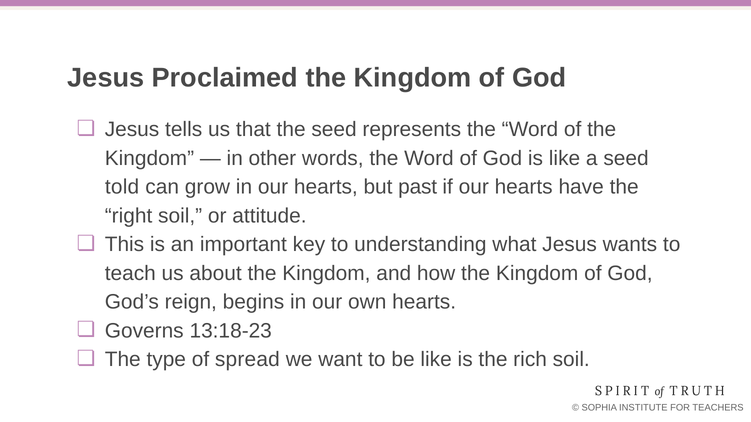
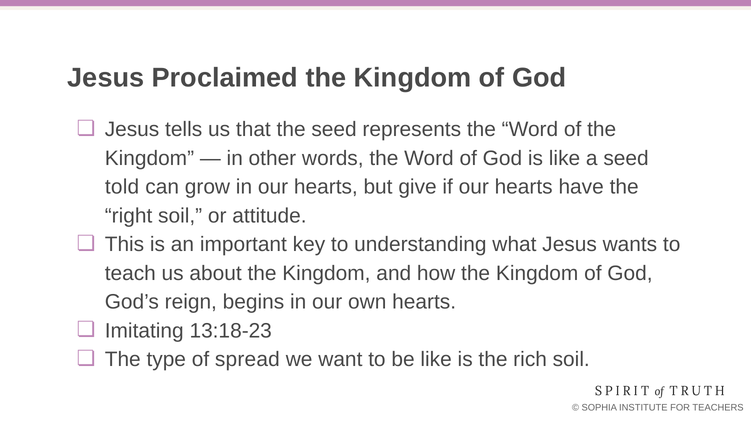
past: past -> give
Governs: Governs -> Imitating
